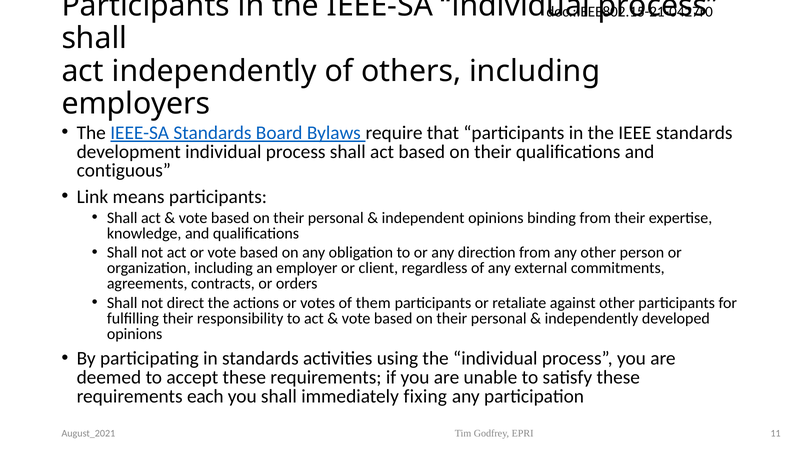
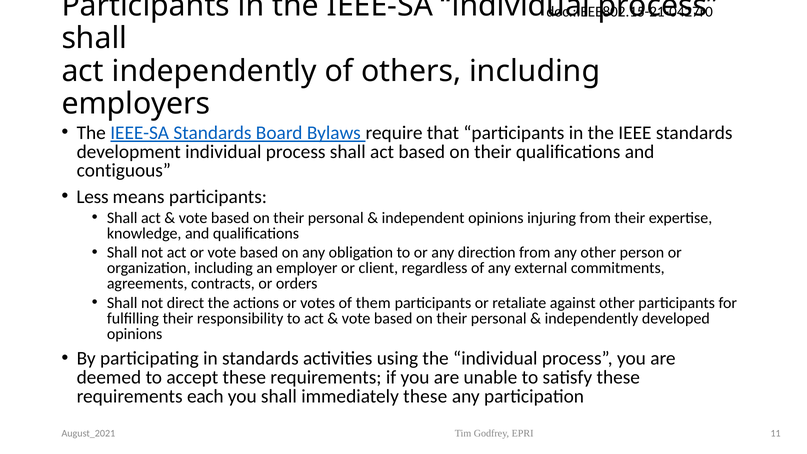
Link: Link -> Less
binding: binding -> injuring
immediately fixing: fixing -> these
